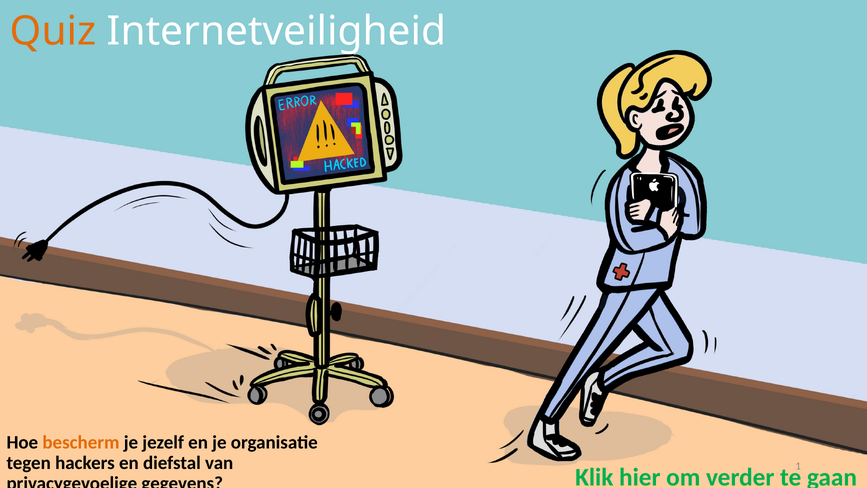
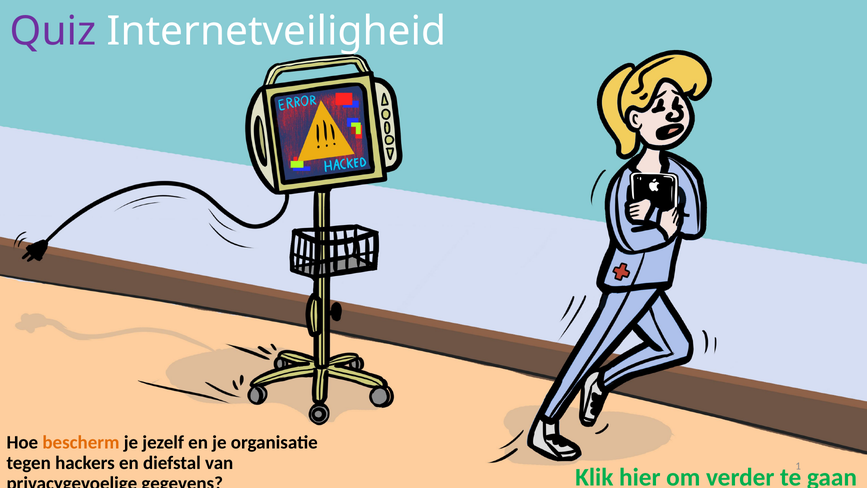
Quiz colour: orange -> purple
